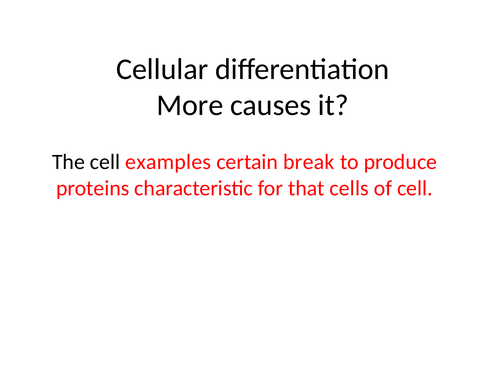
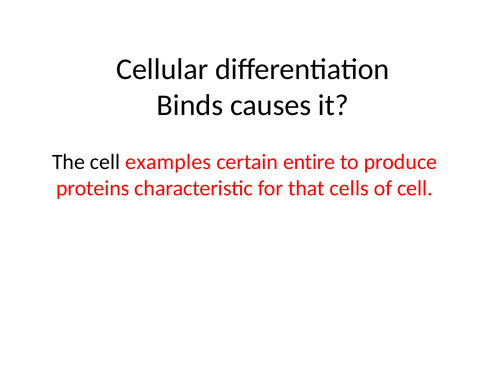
More: More -> Binds
break: break -> entire
